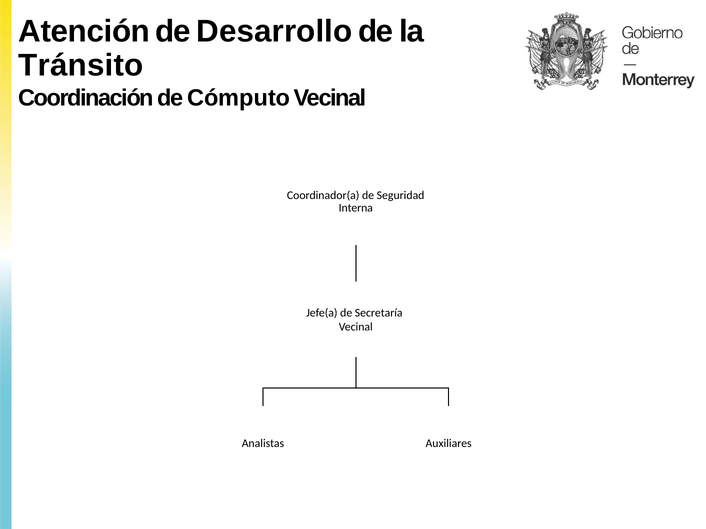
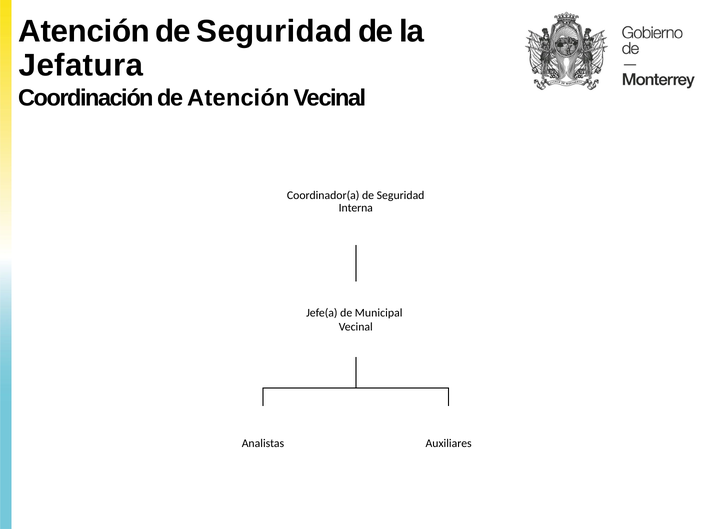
Desarrollo at (274, 31): Desarrollo -> Seguridad
Tránsito: Tránsito -> Jefatura
de Cómputo: Cómputo -> Atención
Secretaría: Secretaría -> Municipal
